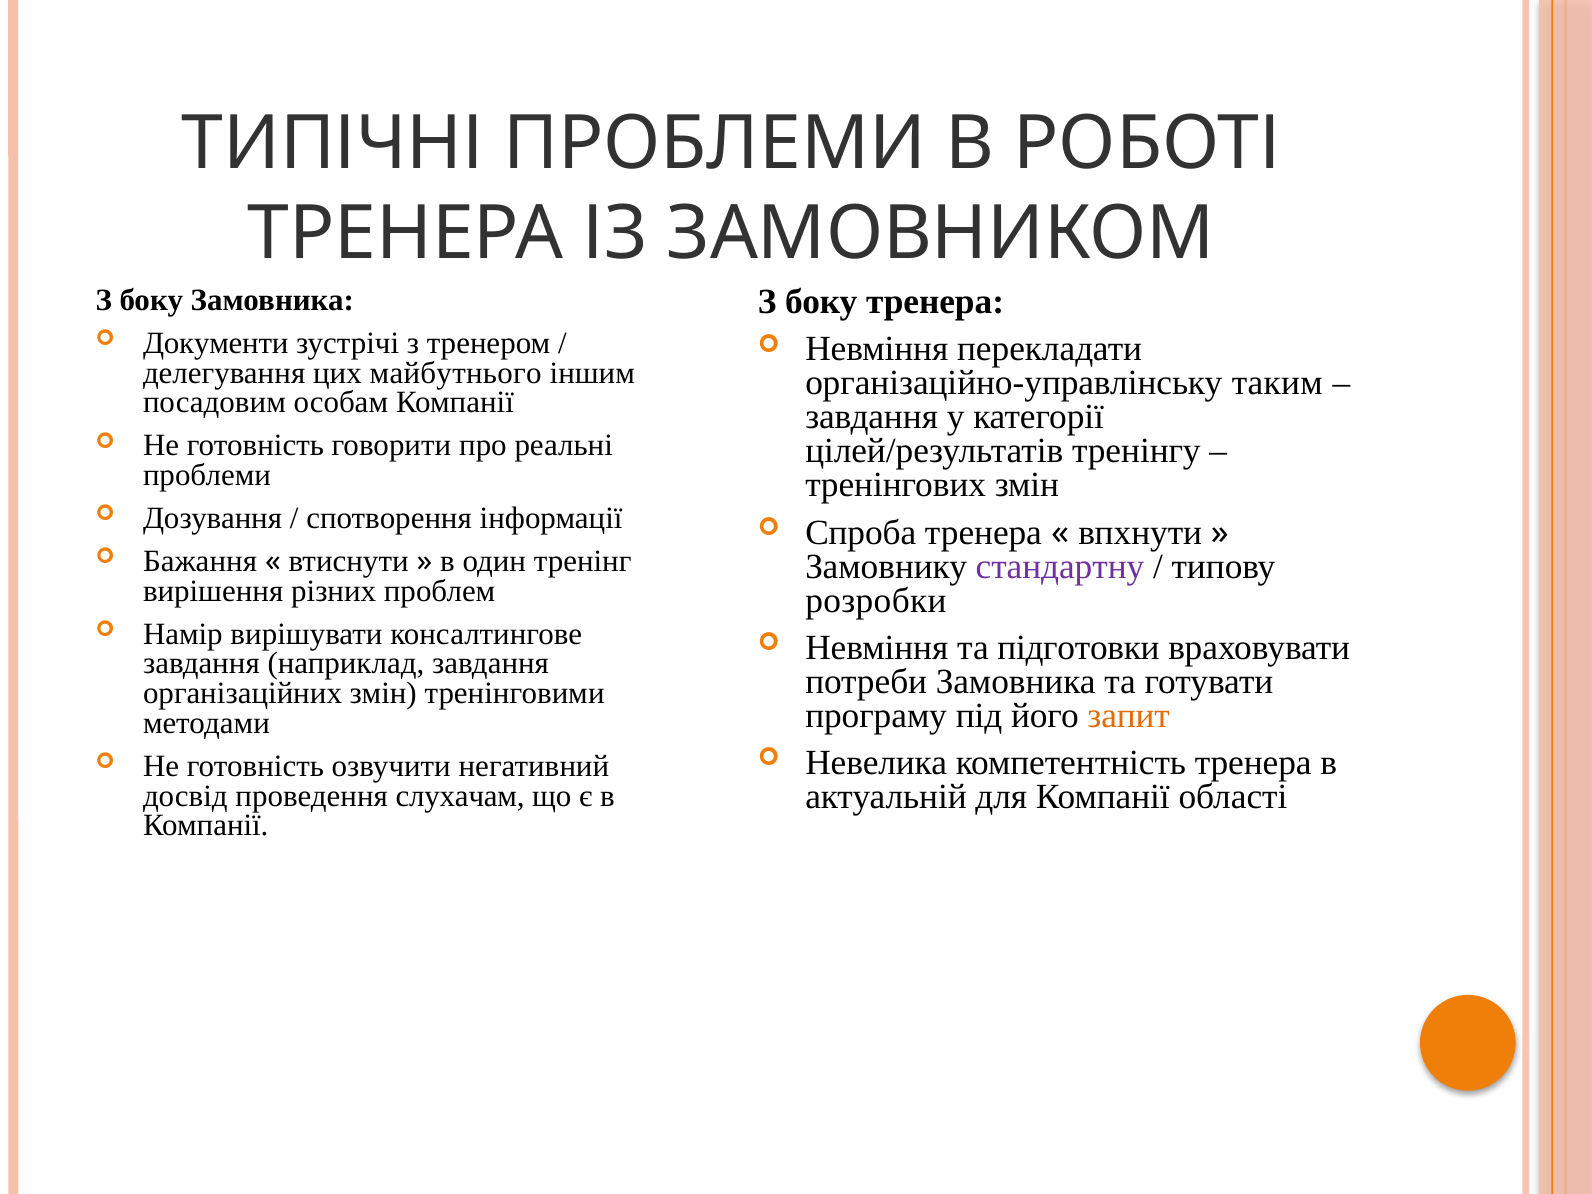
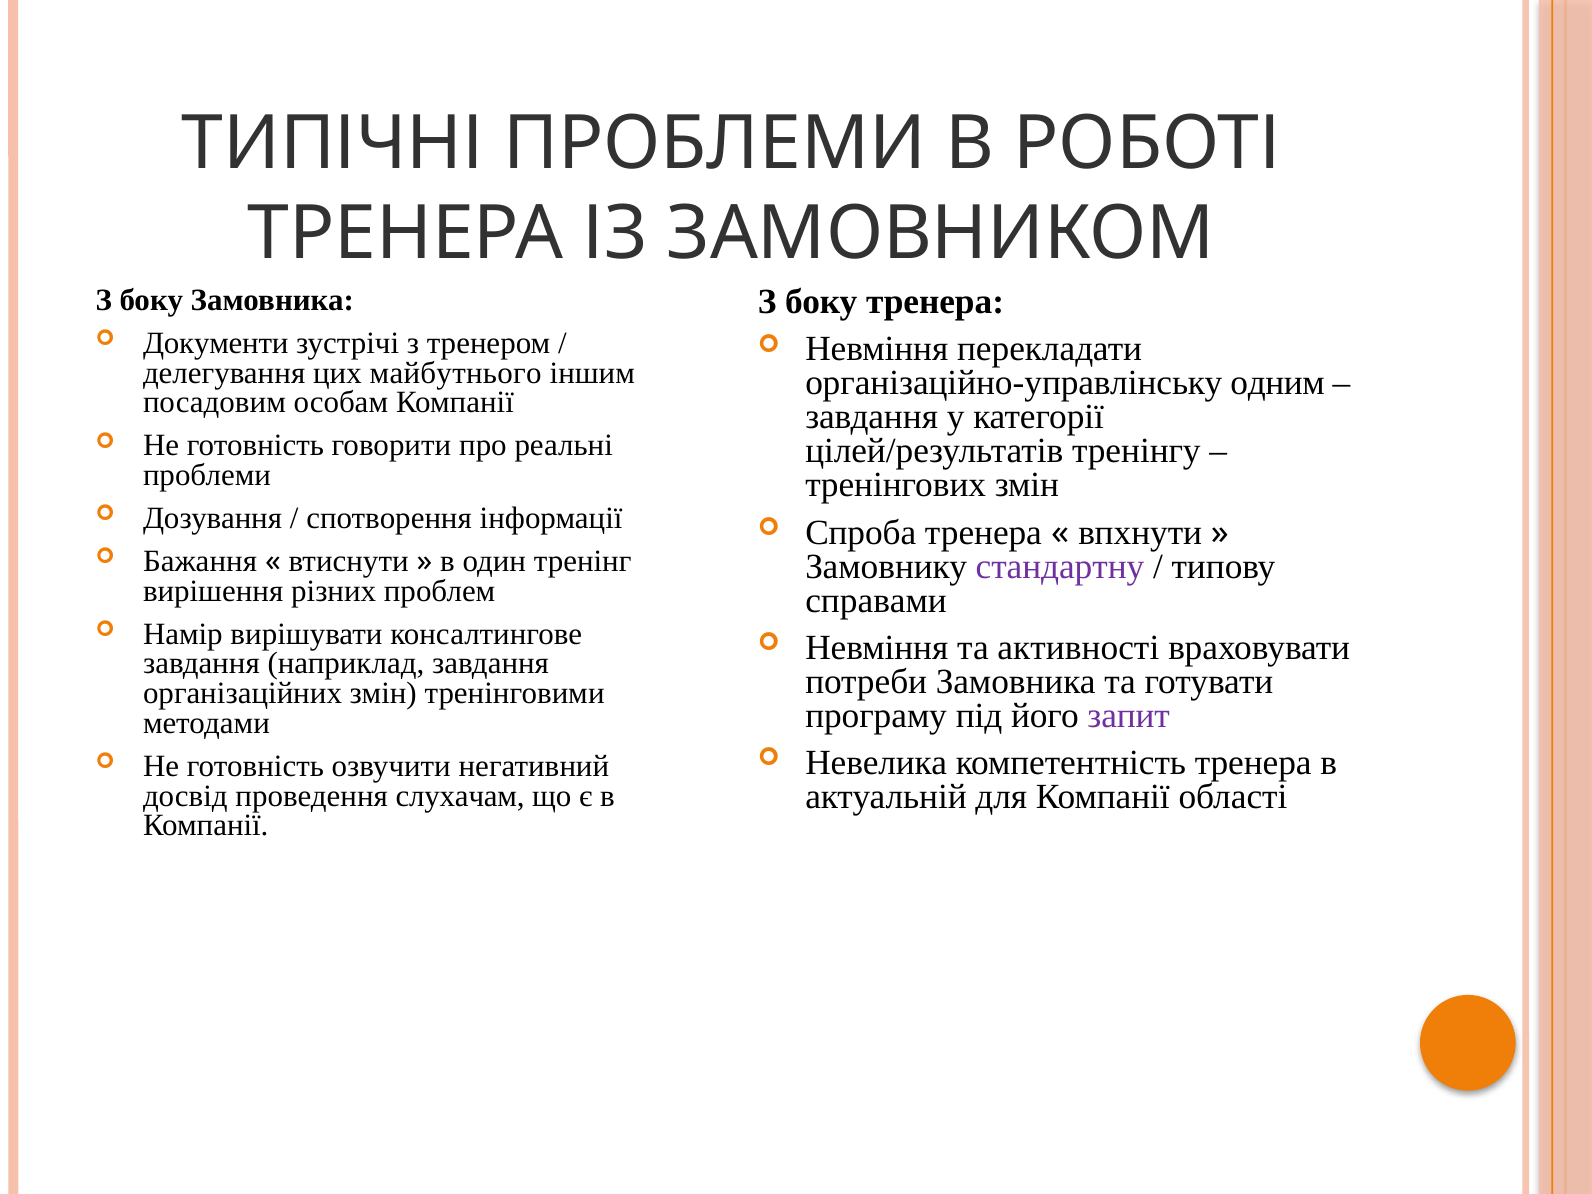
таким: таким -> одним
розробки: розробки -> справами
підготовки: підготовки -> активності
запит colour: orange -> purple
